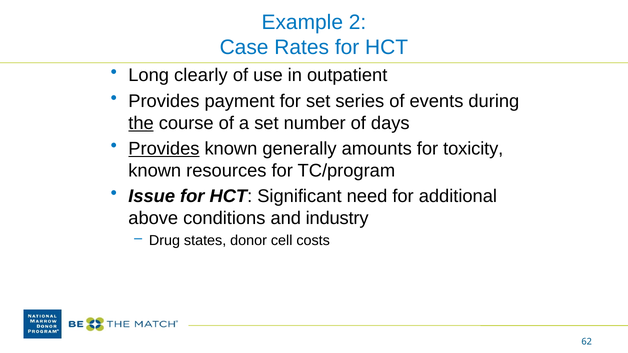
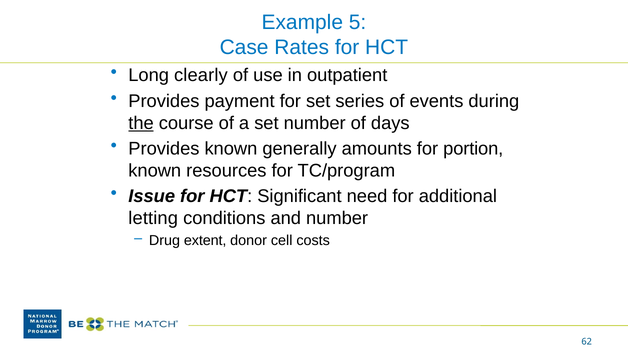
2: 2 -> 5
Provides at (164, 149) underline: present -> none
toxicity: toxicity -> portion
above: above -> letting
and industry: industry -> number
states: states -> extent
